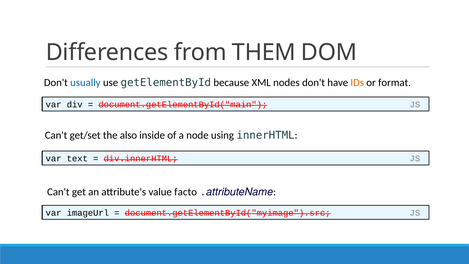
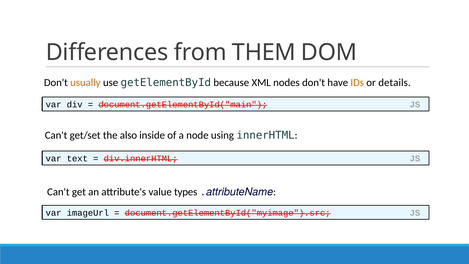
usually colour: blue -> orange
format: format -> details
facto: facto -> types
